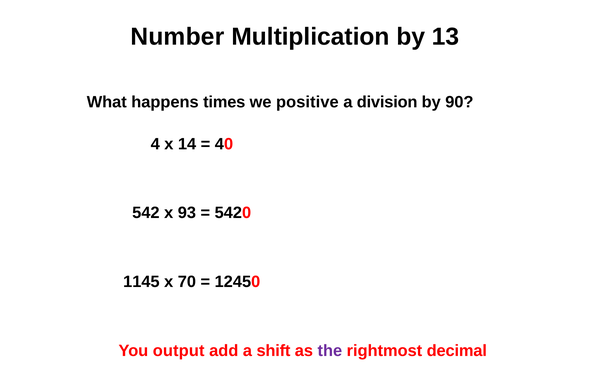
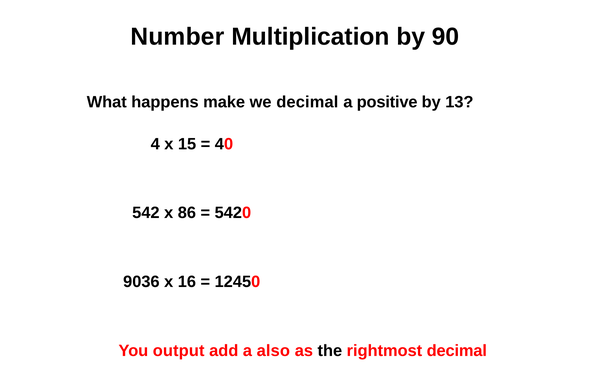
13: 13 -> 90
times: times -> make
we positive: positive -> decimal
division: division -> positive
90: 90 -> 13
14: 14 -> 15
93: 93 -> 86
1145: 1145 -> 9036
70: 70 -> 16
shift: shift -> also
the colour: purple -> black
